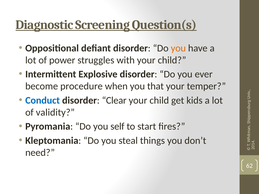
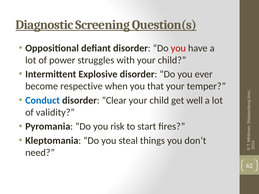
you at (178, 48) colour: orange -> red
procedure: procedure -> respective
kids: kids -> well
self: self -> risk
